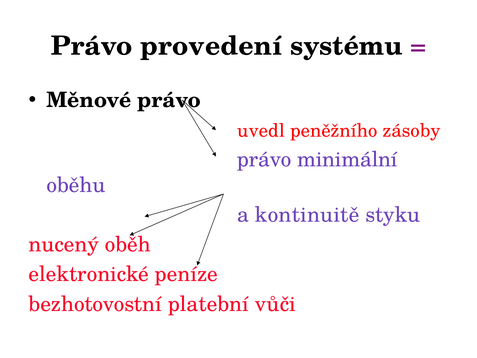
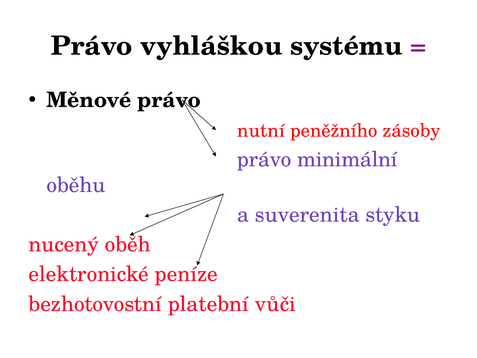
provedení: provedení -> vyhláškou
uvedl: uvedl -> nutní
kontinuitě: kontinuitě -> suverenita
